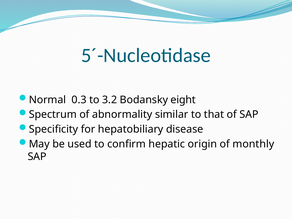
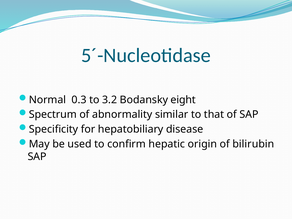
monthly: monthly -> bilirubin
